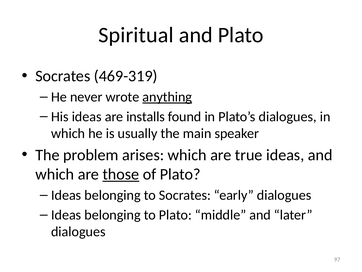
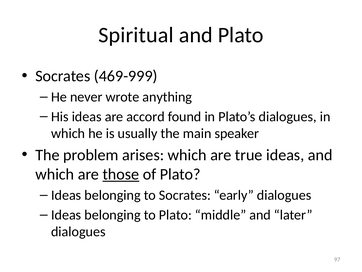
469-319: 469-319 -> 469-999
anything underline: present -> none
installs: installs -> accord
